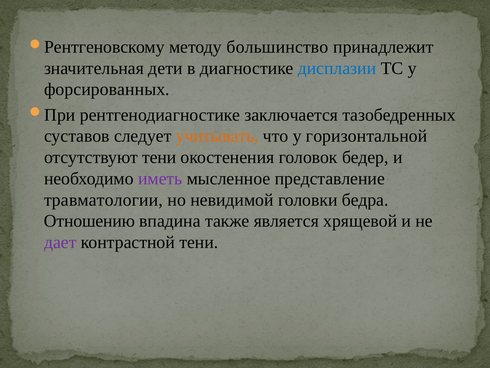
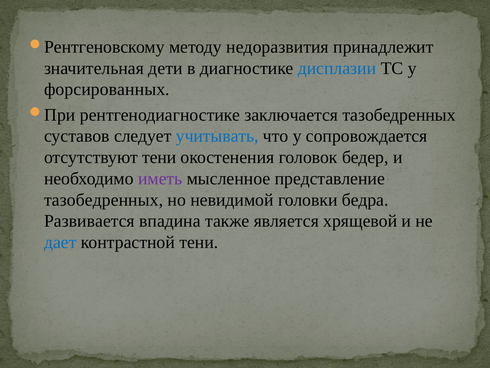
большинство: большинство -> недоразвития
учитывать colour: orange -> blue
горизонтальной: горизонтальной -> сопровождается
травматологии at (104, 200): травматологии -> тазобедренных
Отношению: Отношению -> Развивается
дает colour: purple -> blue
